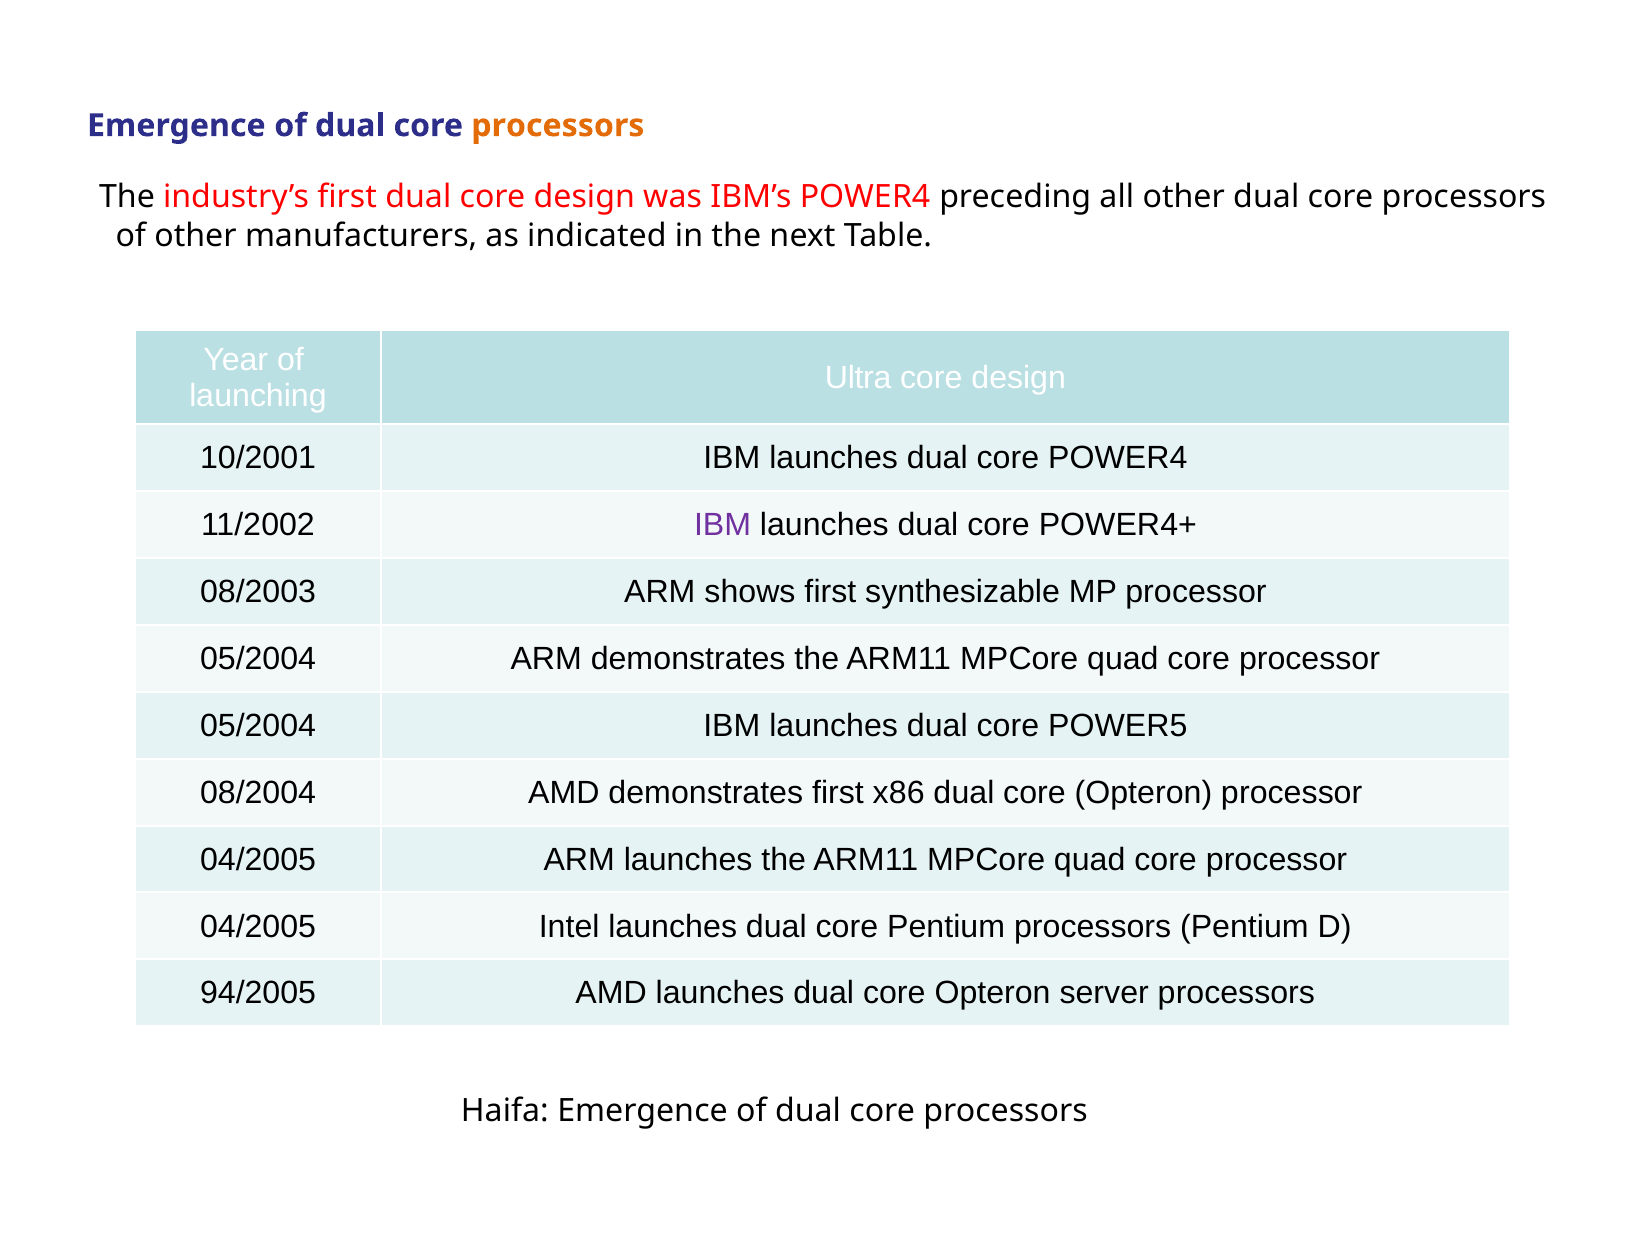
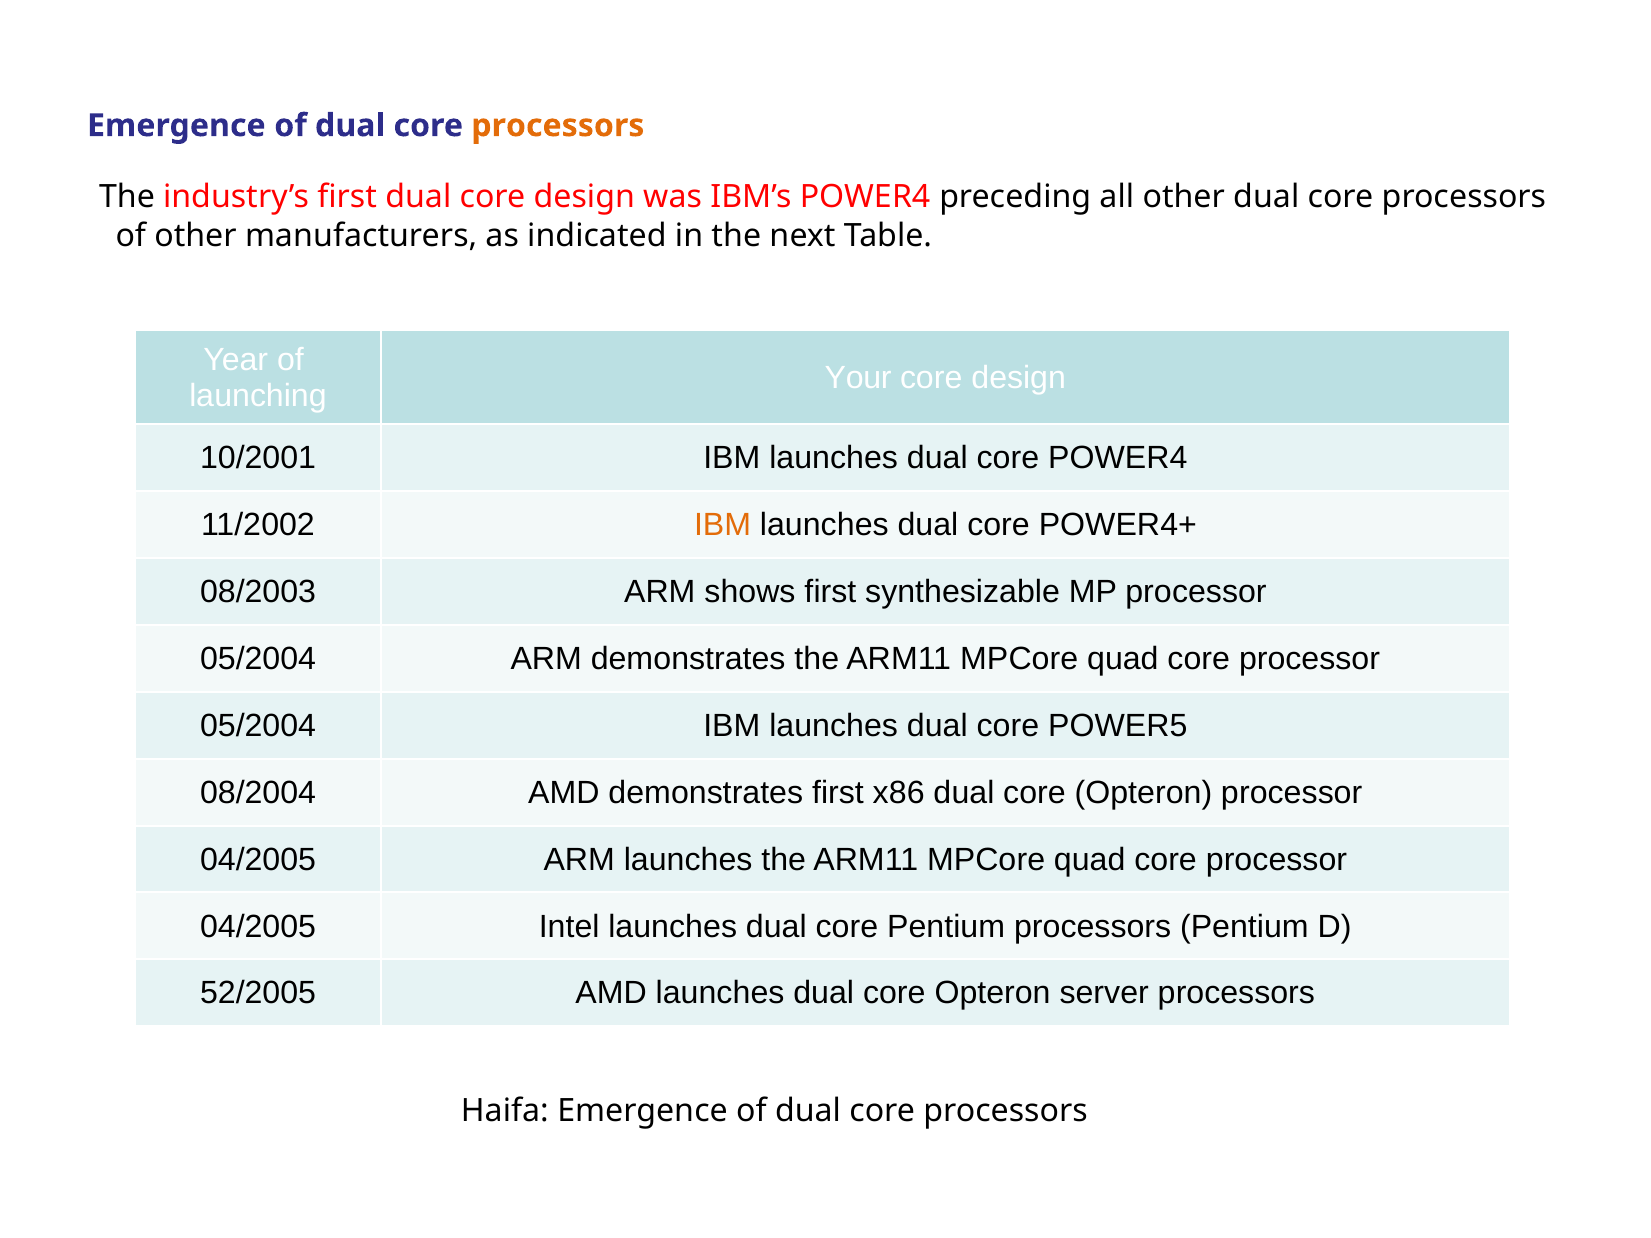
Ultra: Ultra -> Your
IBM at (723, 525) colour: purple -> orange
94/2005: 94/2005 -> 52/2005
